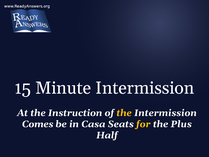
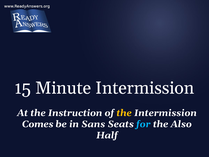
Casa: Casa -> Sans
for colour: yellow -> light blue
Plus: Plus -> Also
